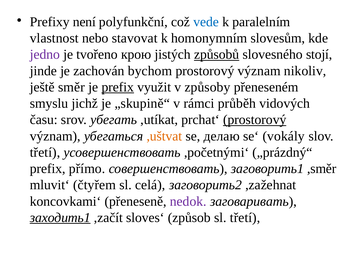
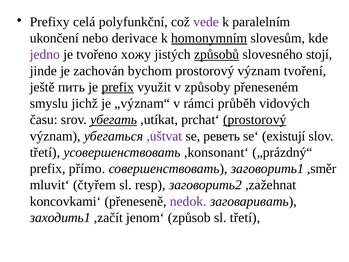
není: není -> celá
vede colour: blue -> purple
vlastnost: vlastnost -> ukončení
stavovat: stavovat -> derivace
homonymním underline: none -> present
крою: крою -> хожу
nikoliv: nikoliv -> tvoření
směr: směr -> пить
„skupině“: „skupině“ -> „význam“
убегать underline: none -> present
,uštvat colour: orange -> purple
делаю: делаю -> реветь
vokály: vokály -> existují
,početnými‘: ,početnými‘ -> ,konsonant‘
celá: celá -> resp
заходить1 underline: present -> none
sloves‘: sloves‘ -> jenom‘
